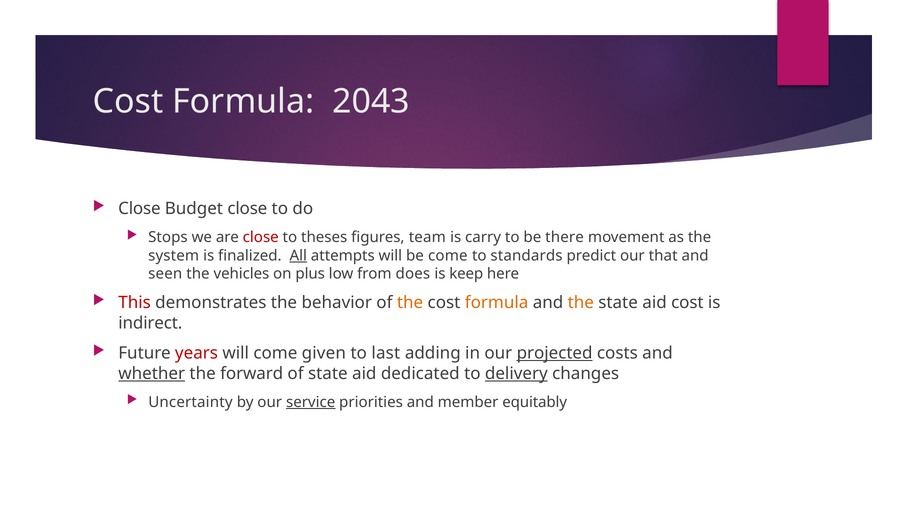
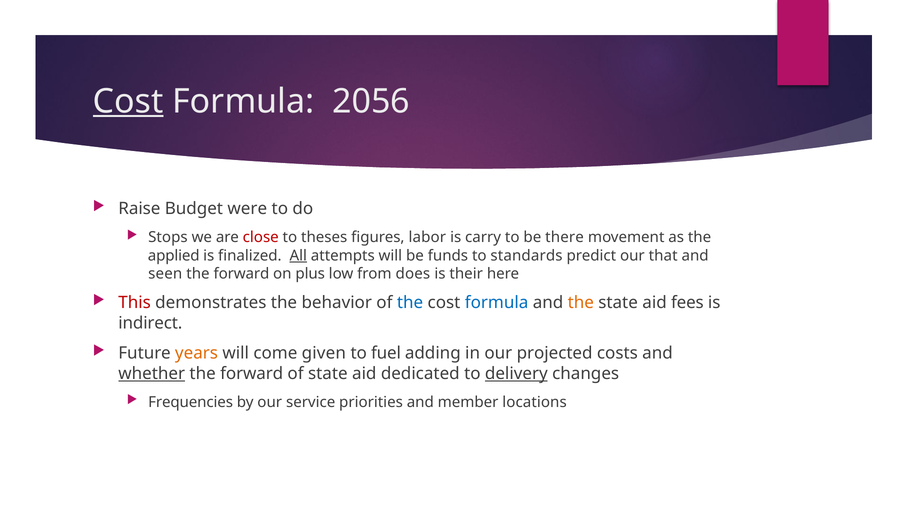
Cost at (128, 101) underline: none -> present
2043: 2043 -> 2056
Close at (139, 209): Close -> Raise
Budget close: close -> were
team: team -> labor
system: system -> applied
be come: come -> funds
vehicles at (241, 274): vehicles -> forward
keep: keep -> their
the at (410, 303) colour: orange -> blue
formula at (497, 303) colour: orange -> blue
aid cost: cost -> fees
years colour: red -> orange
last: last -> fuel
projected underline: present -> none
Uncertainty: Uncertainty -> Frequencies
service underline: present -> none
equitably: equitably -> locations
